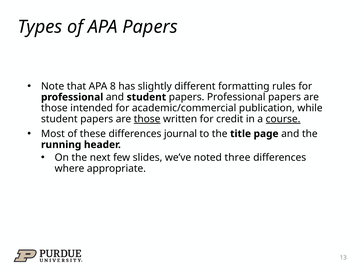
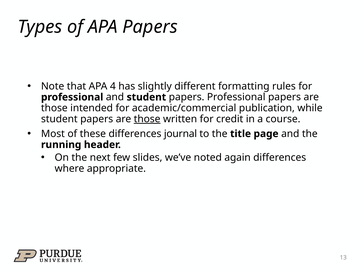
8: 8 -> 4
course underline: present -> none
three: three -> again
